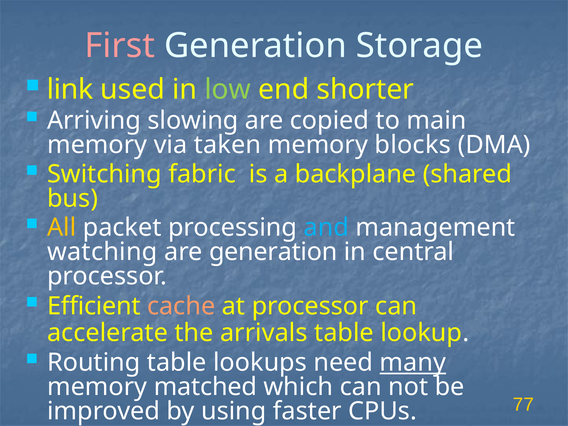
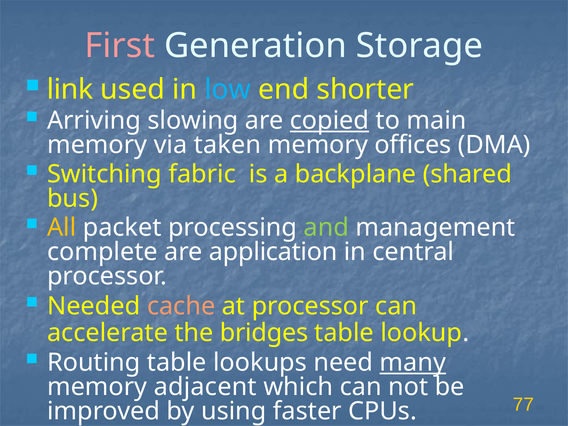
low colour: light green -> light blue
copied underline: none -> present
blocks: blocks -> offices
and colour: light blue -> light green
watching: watching -> complete
are generation: generation -> application
Efficient: Efficient -> Needed
arrivals: arrivals -> bridges
matched: matched -> adjacent
